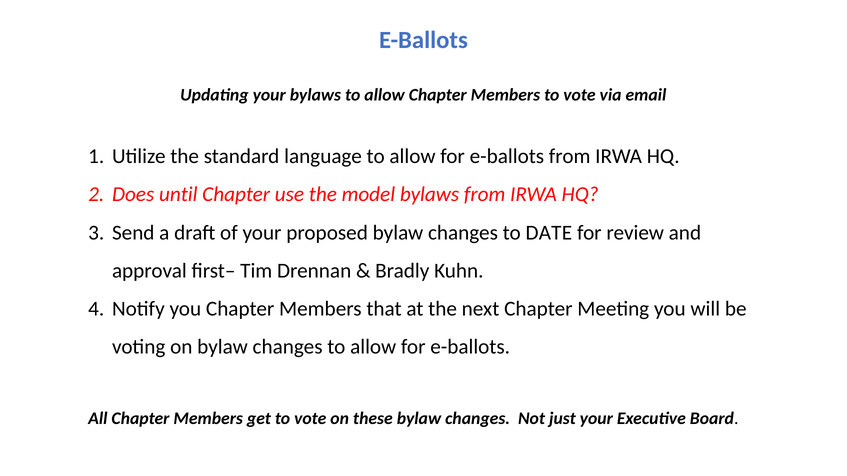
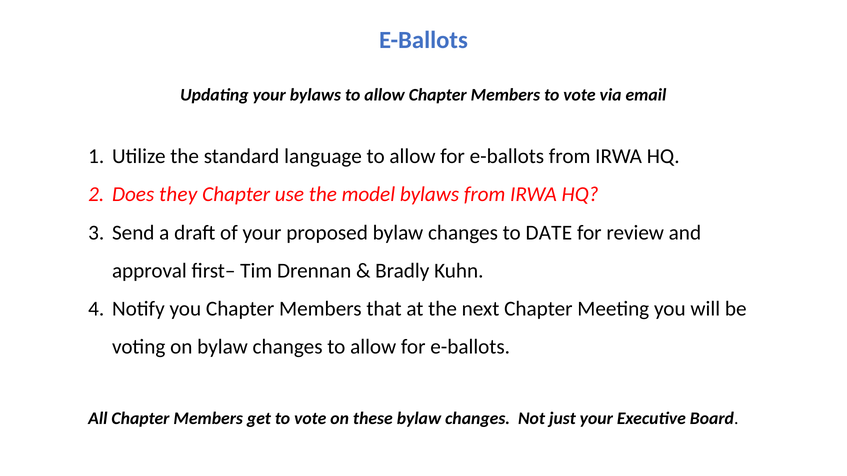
until: until -> they
